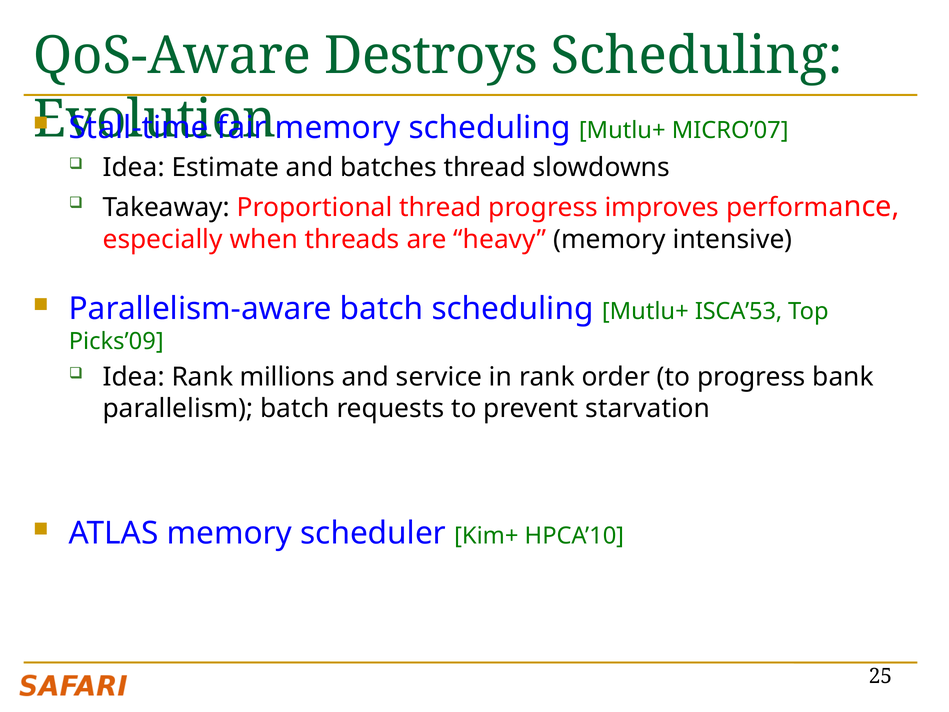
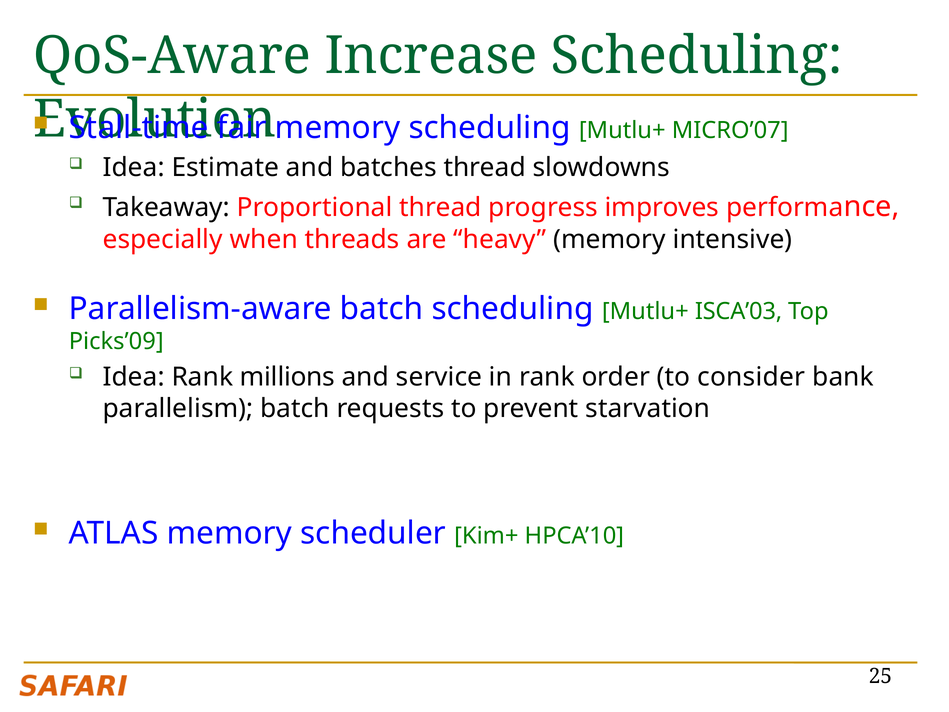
Destroys: Destroys -> Increase
ISCA’53: ISCA’53 -> ISCA’03
to progress: progress -> consider
